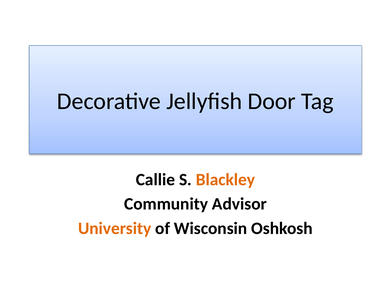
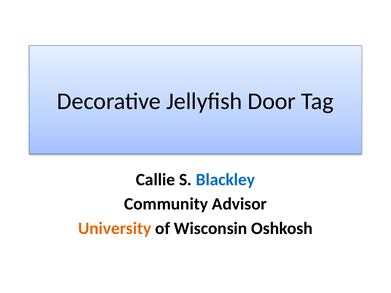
Blackley colour: orange -> blue
